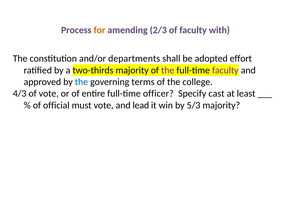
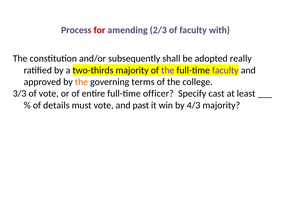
for colour: orange -> red
departments: departments -> subsequently
effort: effort -> really
the at (81, 82) colour: blue -> orange
4/3: 4/3 -> 3/3
official: official -> details
lead: lead -> past
5/3: 5/3 -> 4/3
